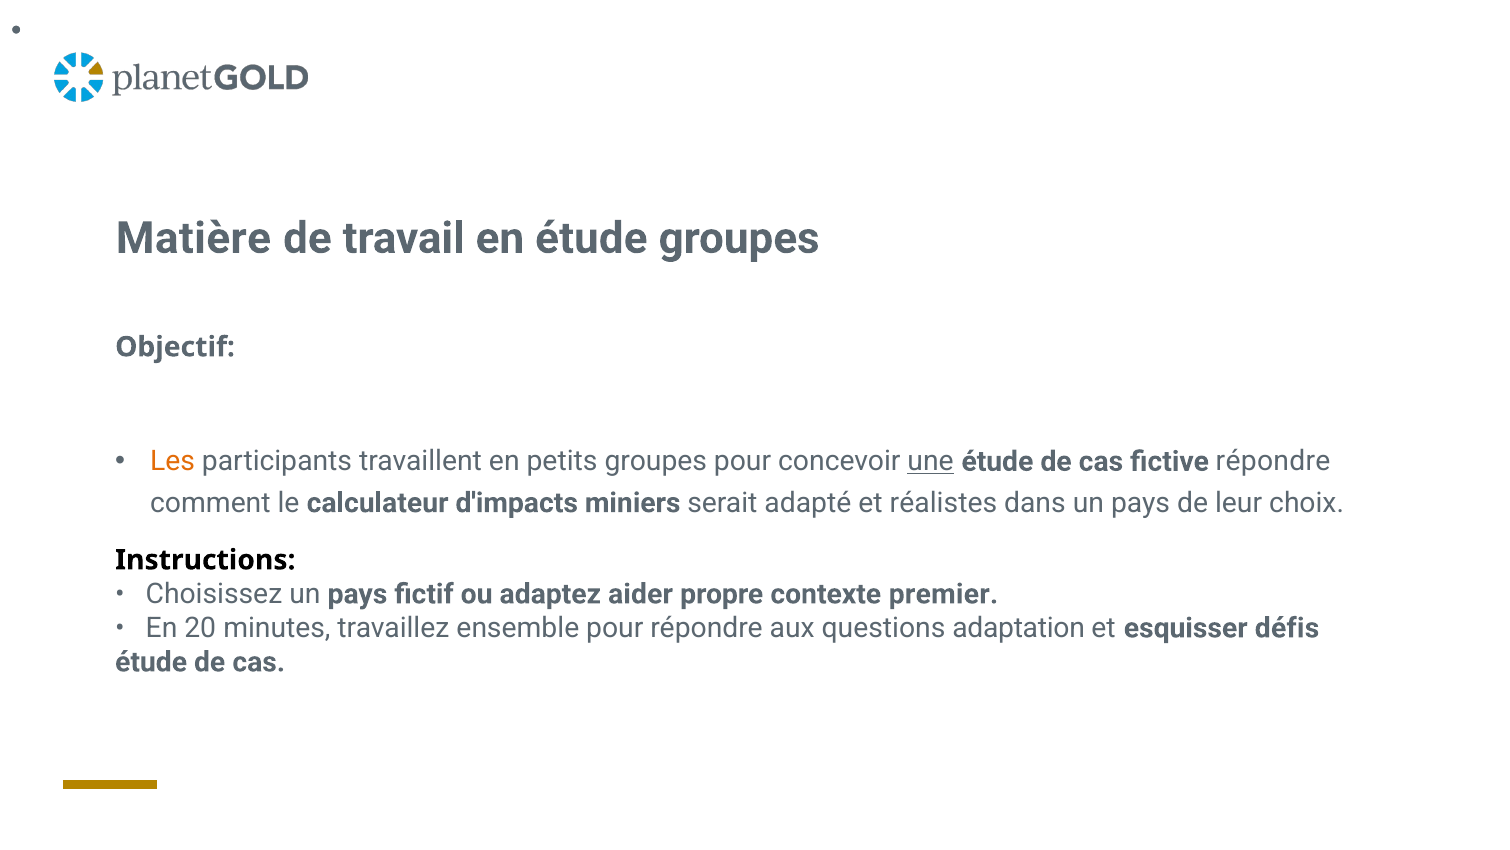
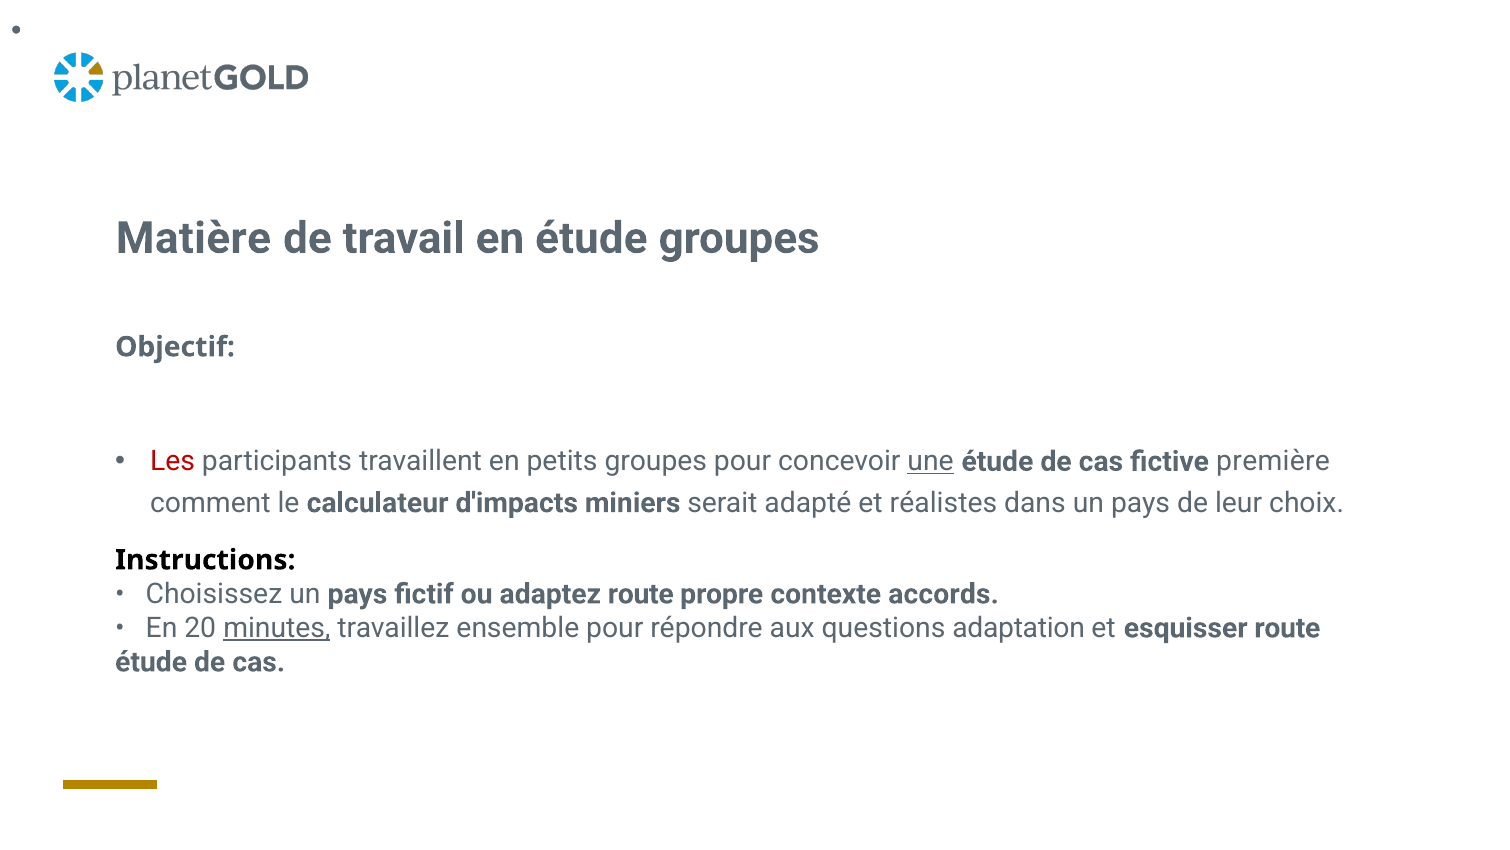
Les colour: orange -> red
fictive répondre: répondre -> première
adaptez aider: aider -> route
premier: premier -> accords
minutes underline: none -> present
esquisser défis: défis -> route
